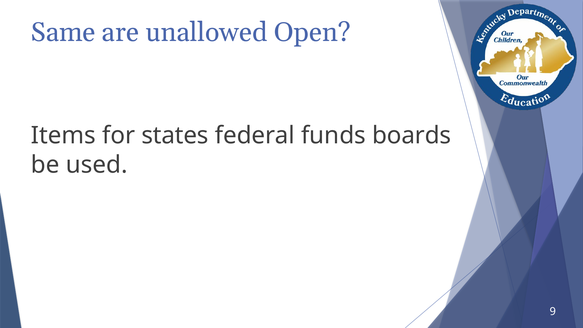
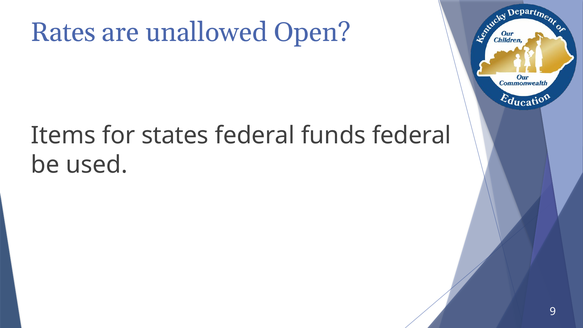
Same: Same -> Rates
funds boards: boards -> federal
